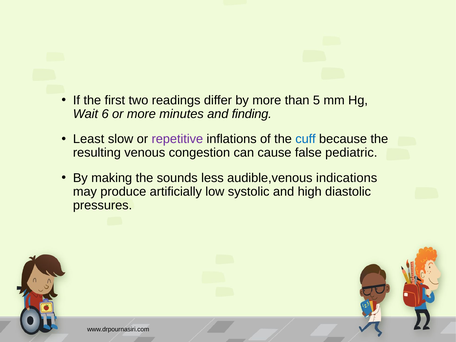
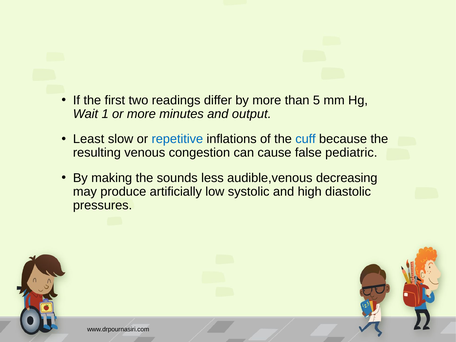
6: 6 -> 1
finding: finding -> output
repetitive colour: purple -> blue
indications: indications -> decreasing
